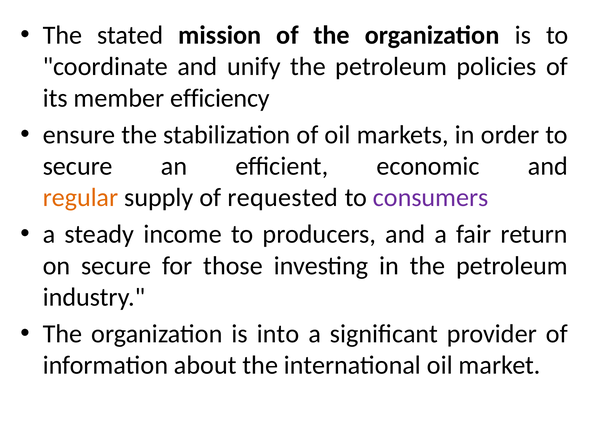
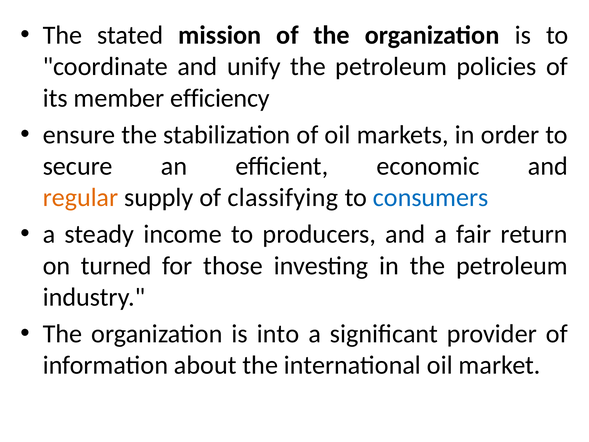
requested: requested -> classifying
consumers colour: purple -> blue
on secure: secure -> turned
